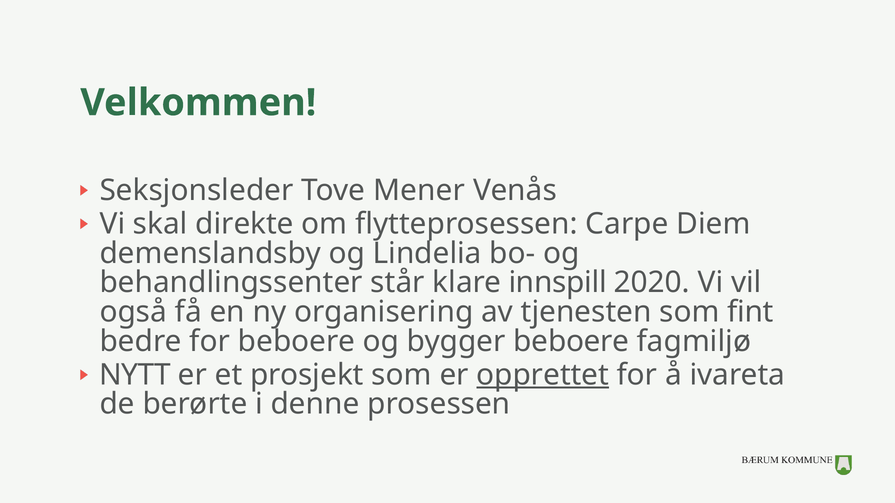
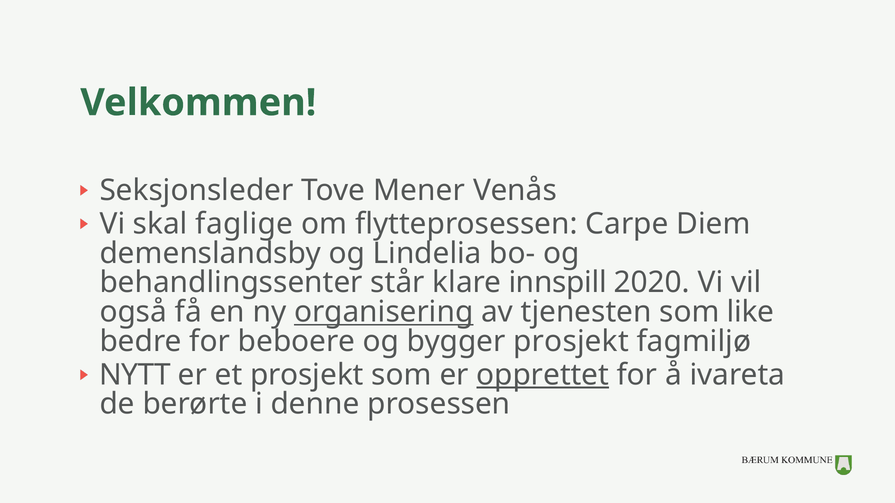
direkte: direkte -> faglige
organisering underline: none -> present
fint: fint -> like
bygger beboere: beboere -> prosjekt
